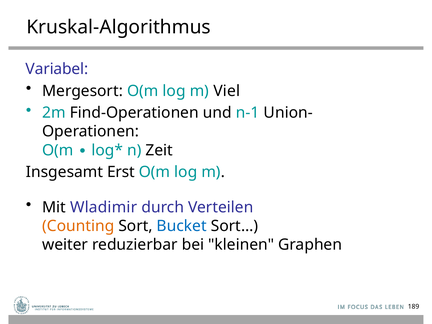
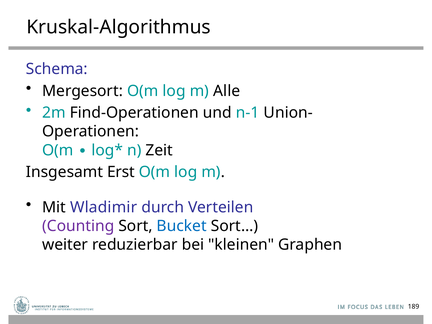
Variabel: Variabel -> Schema
Viel: Viel -> Alle
Counting colour: orange -> purple
